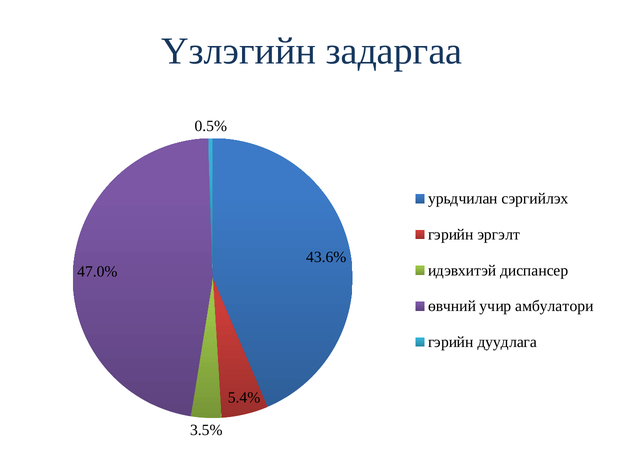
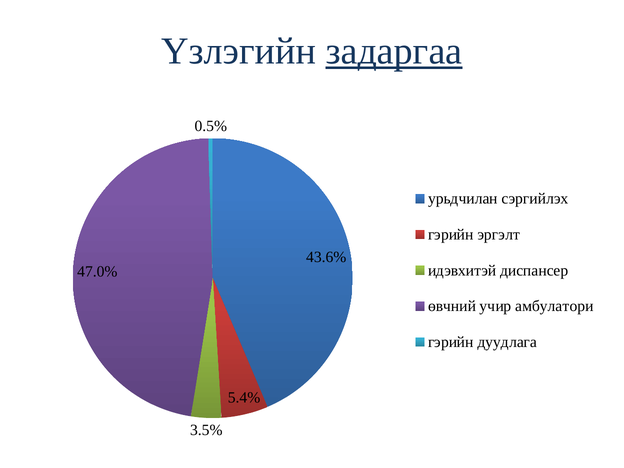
задаргаа underline: none -> present
